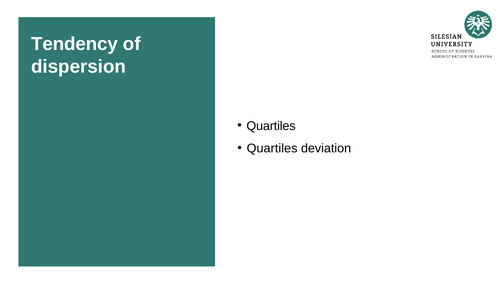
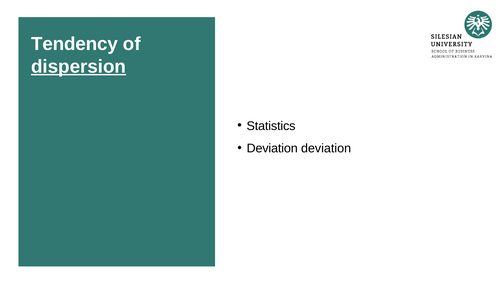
dispersion underline: none -> present
Quartiles at (271, 126): Quartiles -> Statistics
Quartiles at (272, 148): Quartiles -> Deviation
